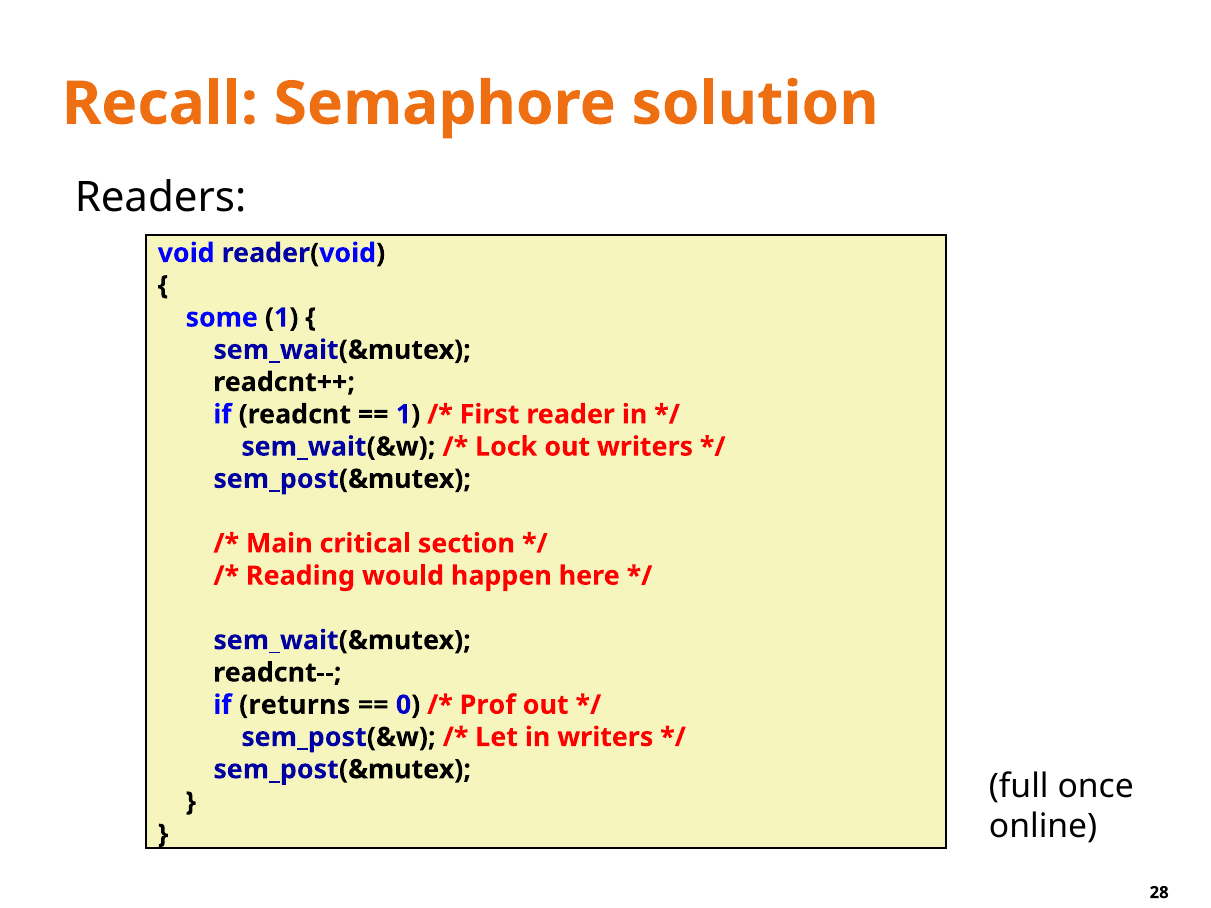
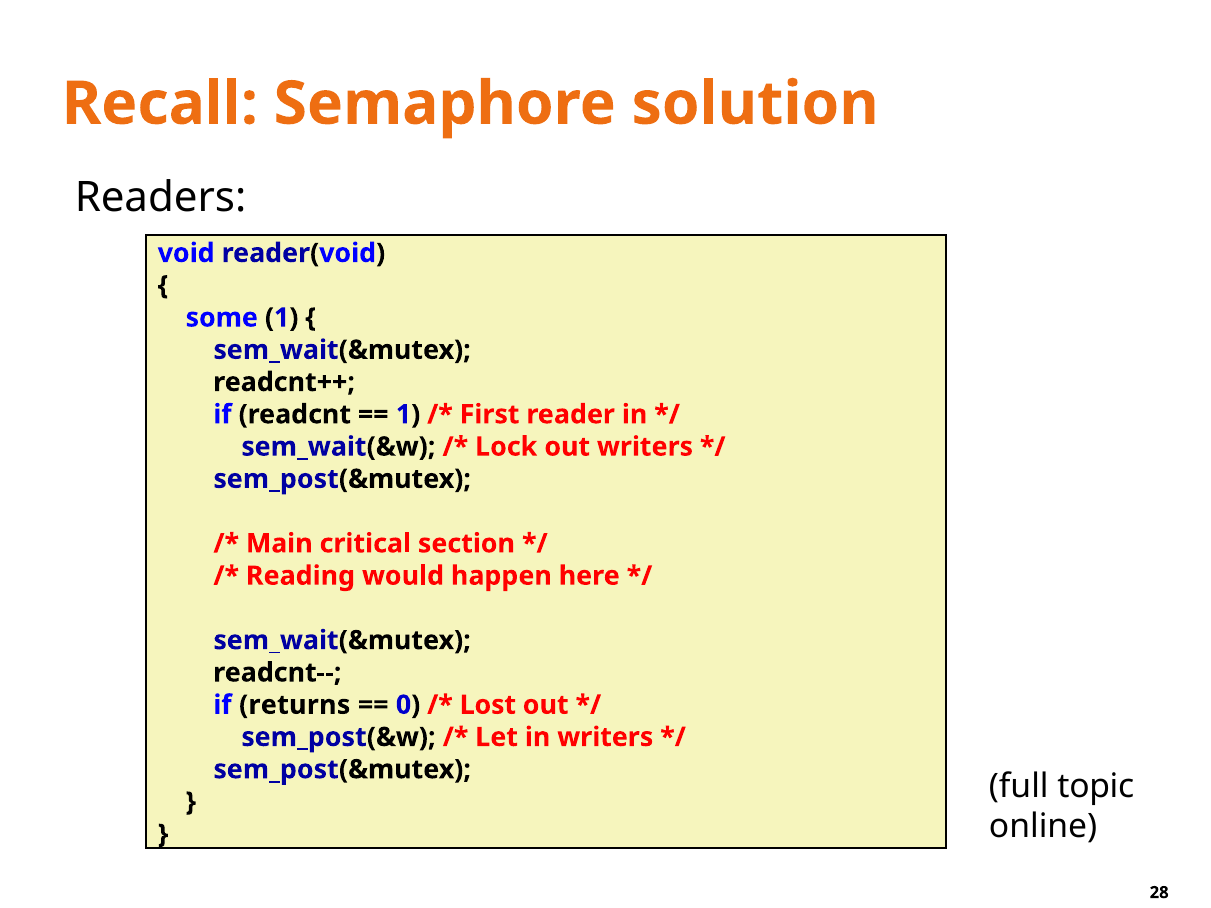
Prof: Prof -> Lost
once: once -> topic
